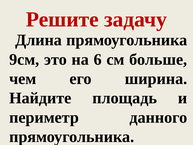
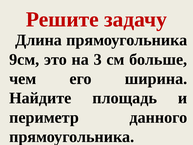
6: 6 -> 3
